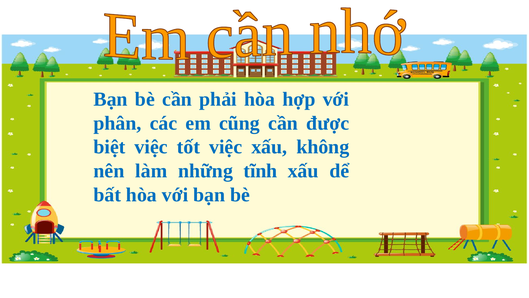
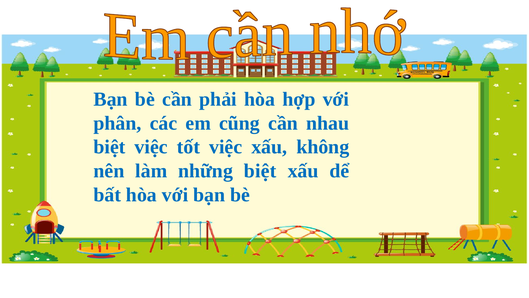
được: được -> nhau
những tĩnh: tĩnh -> biệt
